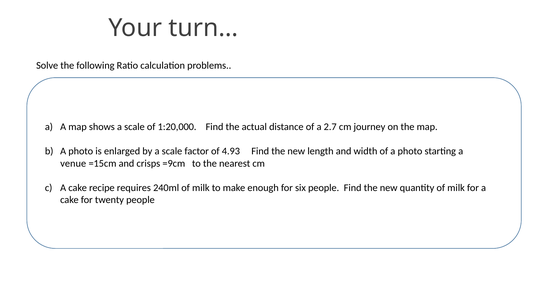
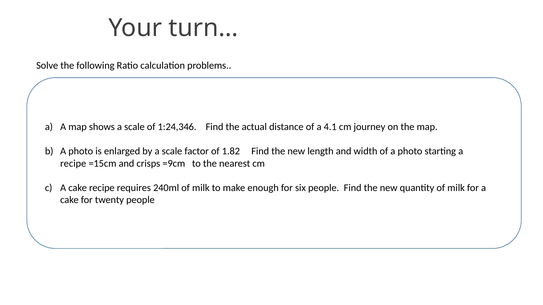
1:20,000: 1:20,000 -> 1:24,346
2.7: 2.7 -> 4.1
4.93: 4.93 -> 1.82
venue at (73, 164): venue -> recipe
